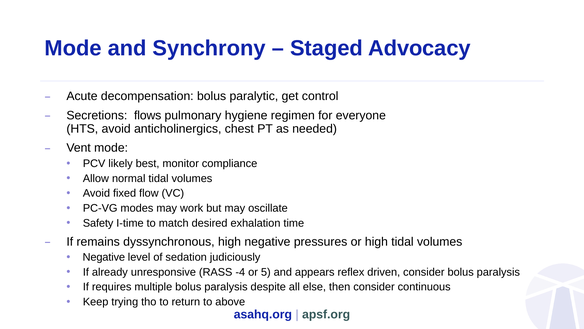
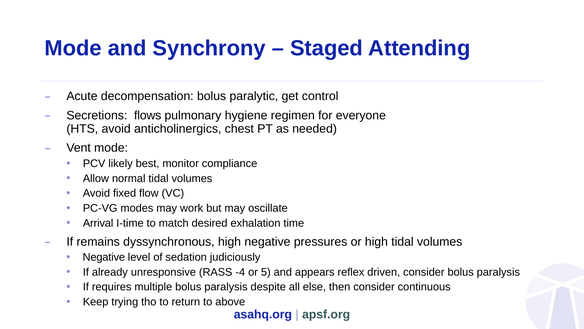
Advocacy: Advocacy -> Attending
Safety: Safety -> Arrival
